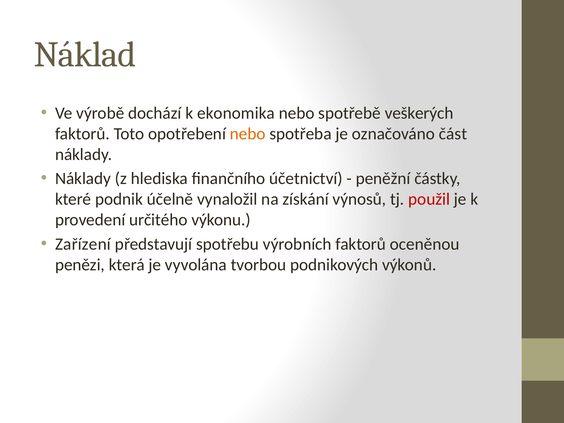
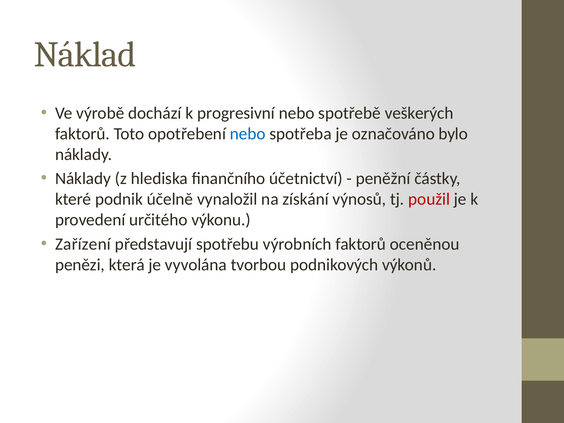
ekonomika: ekonomika -> progresivní
nebo at (248, 134) colour: orange -> blue
část: část -> bylo
